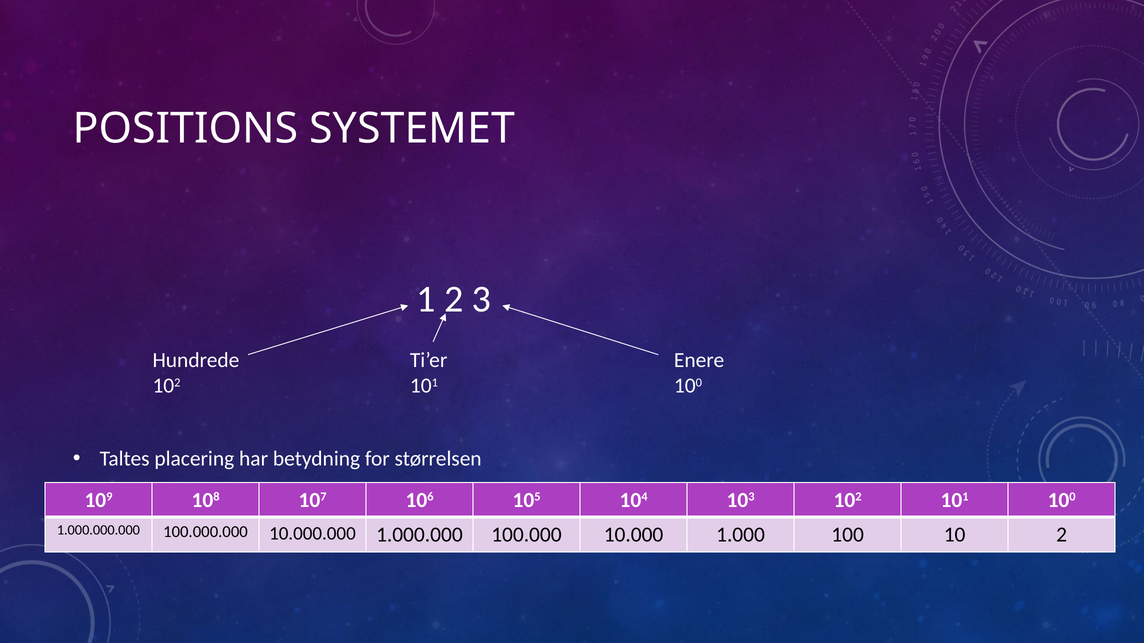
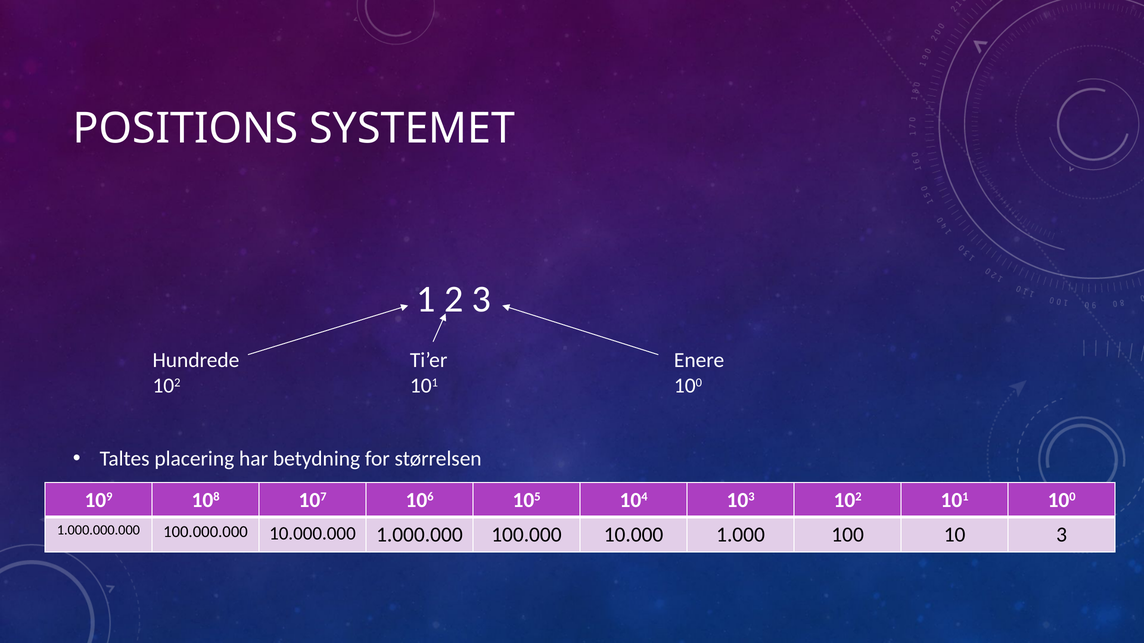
10 2: 2 -> 3
